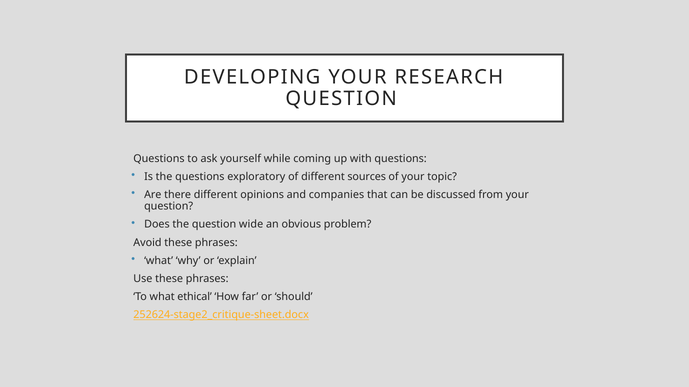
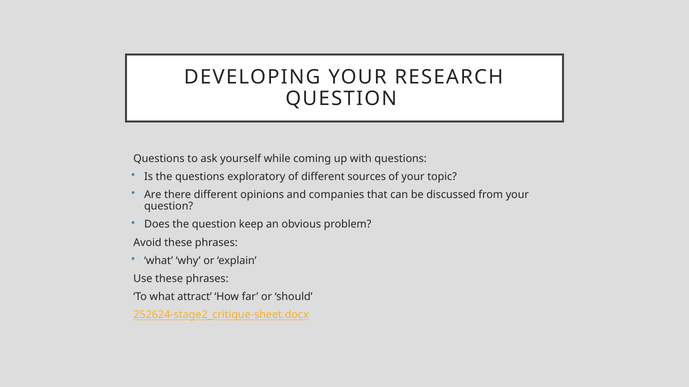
wide: wide -> keep
ethical: ethical -> attract
